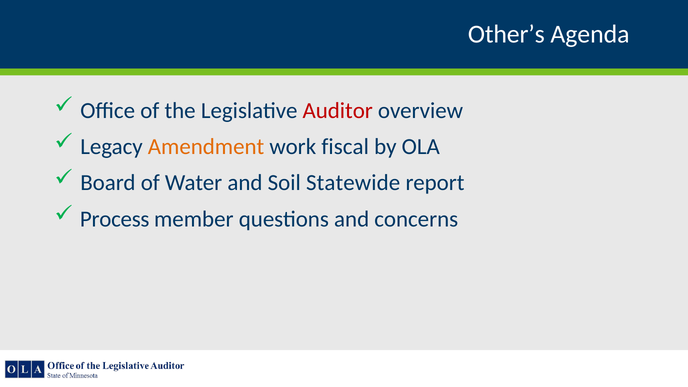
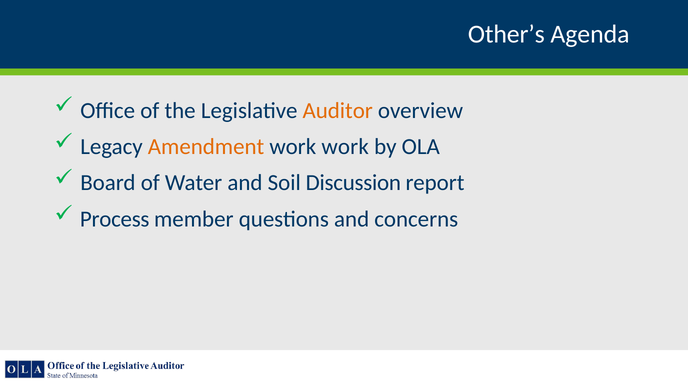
Auditor colour: red -> orange
work fiscal: fiscal -> work
Statewide: Statewide -> Discussion
